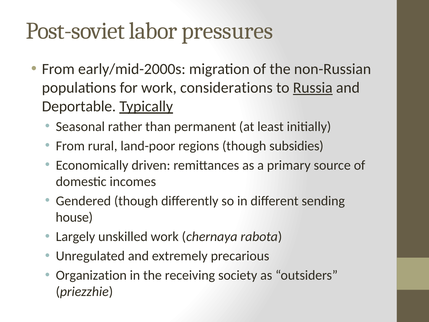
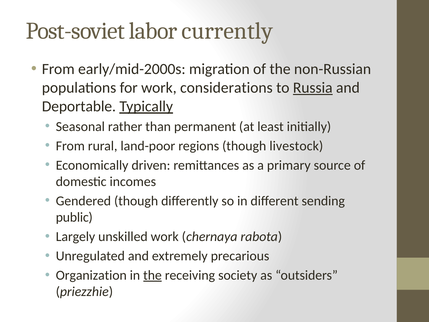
pressures: pressures -> currently
subsidies: subsidies -> livestock
house: house -> public
the at (152, 275) underline: none -> present
